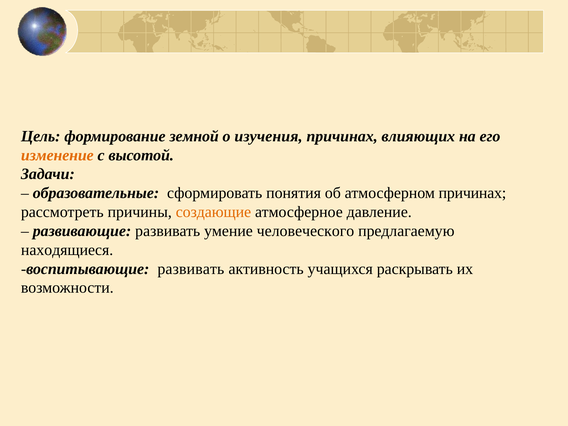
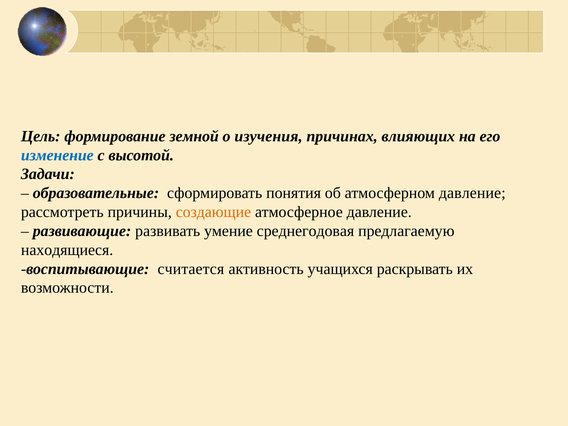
изменение colour: orange -> blue
атмосферном причинах: причинах -> давление
человеческого: человеческого -> среднегодовая
воспитывающие развивать: развивать -> считается
